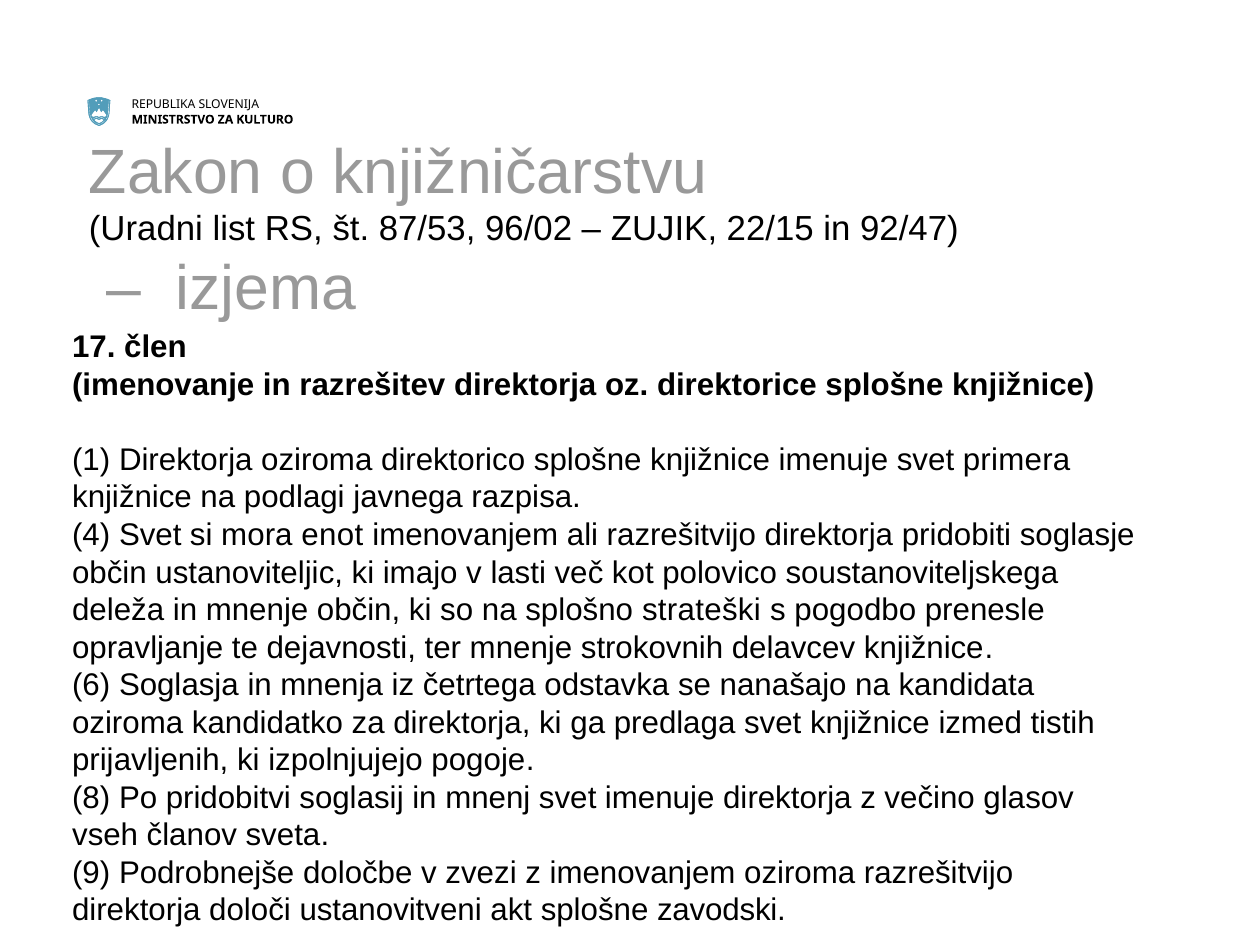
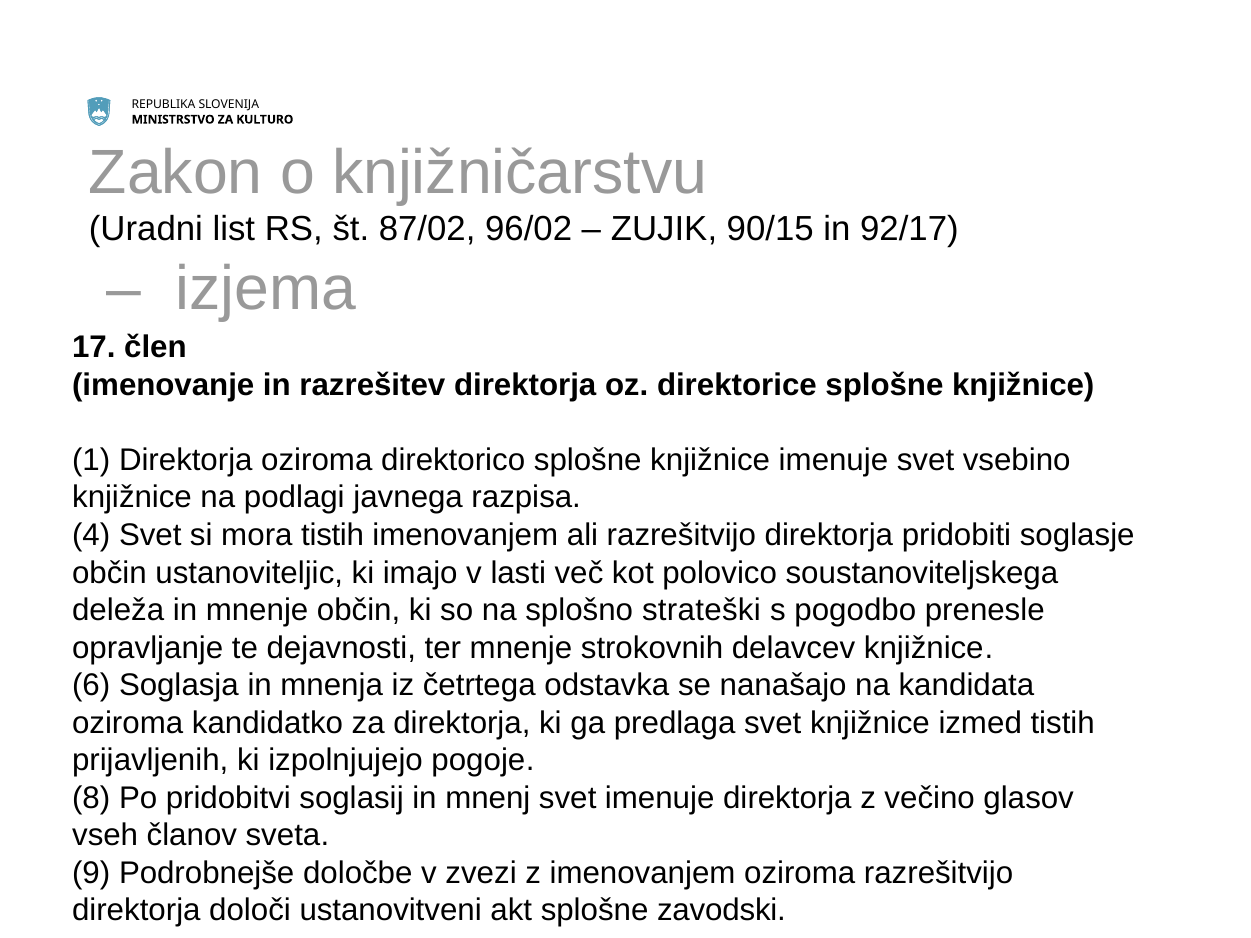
87/53: 87/53 -> 87/02
22/15: 22/15 -> 90/15
92/47: 92/47 -> 92/17
primera: primera -> vsebino
mora enot: enot -> tistih
